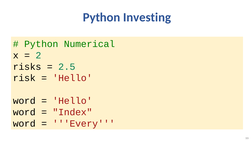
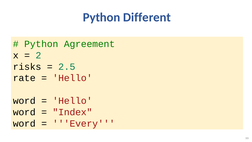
Investing: Investing -> Different
Numerical: Numerical -> Agreement
risk: risk -> rate
